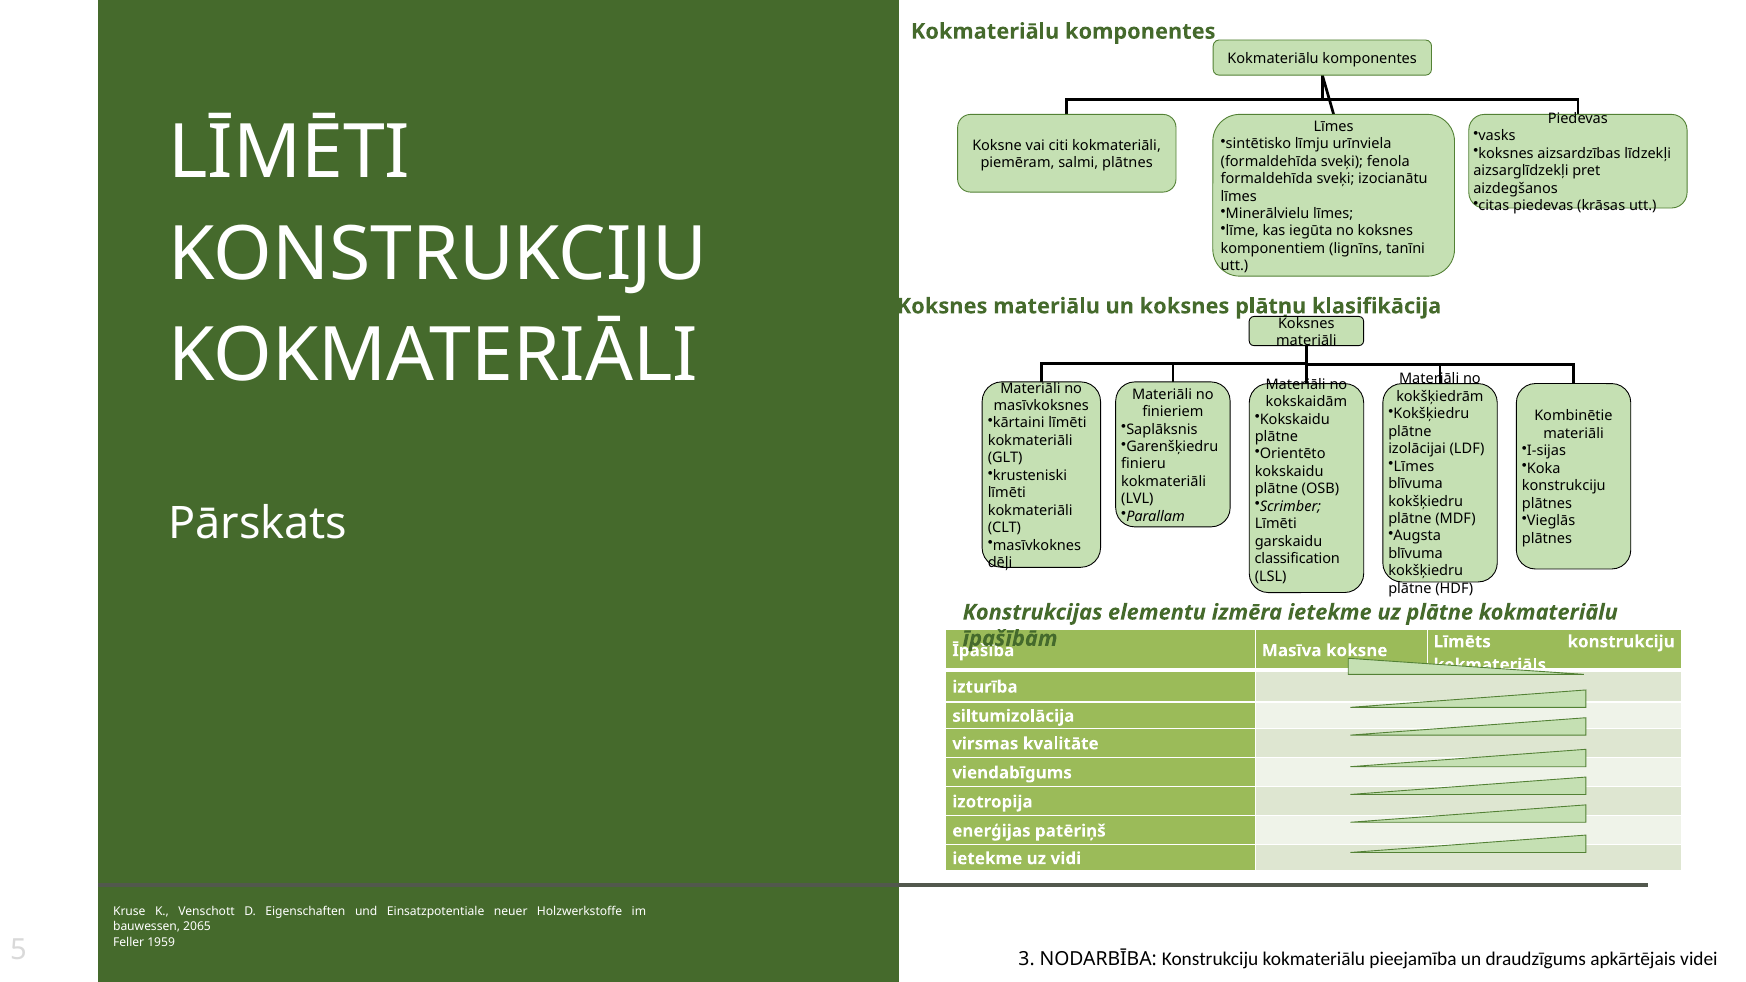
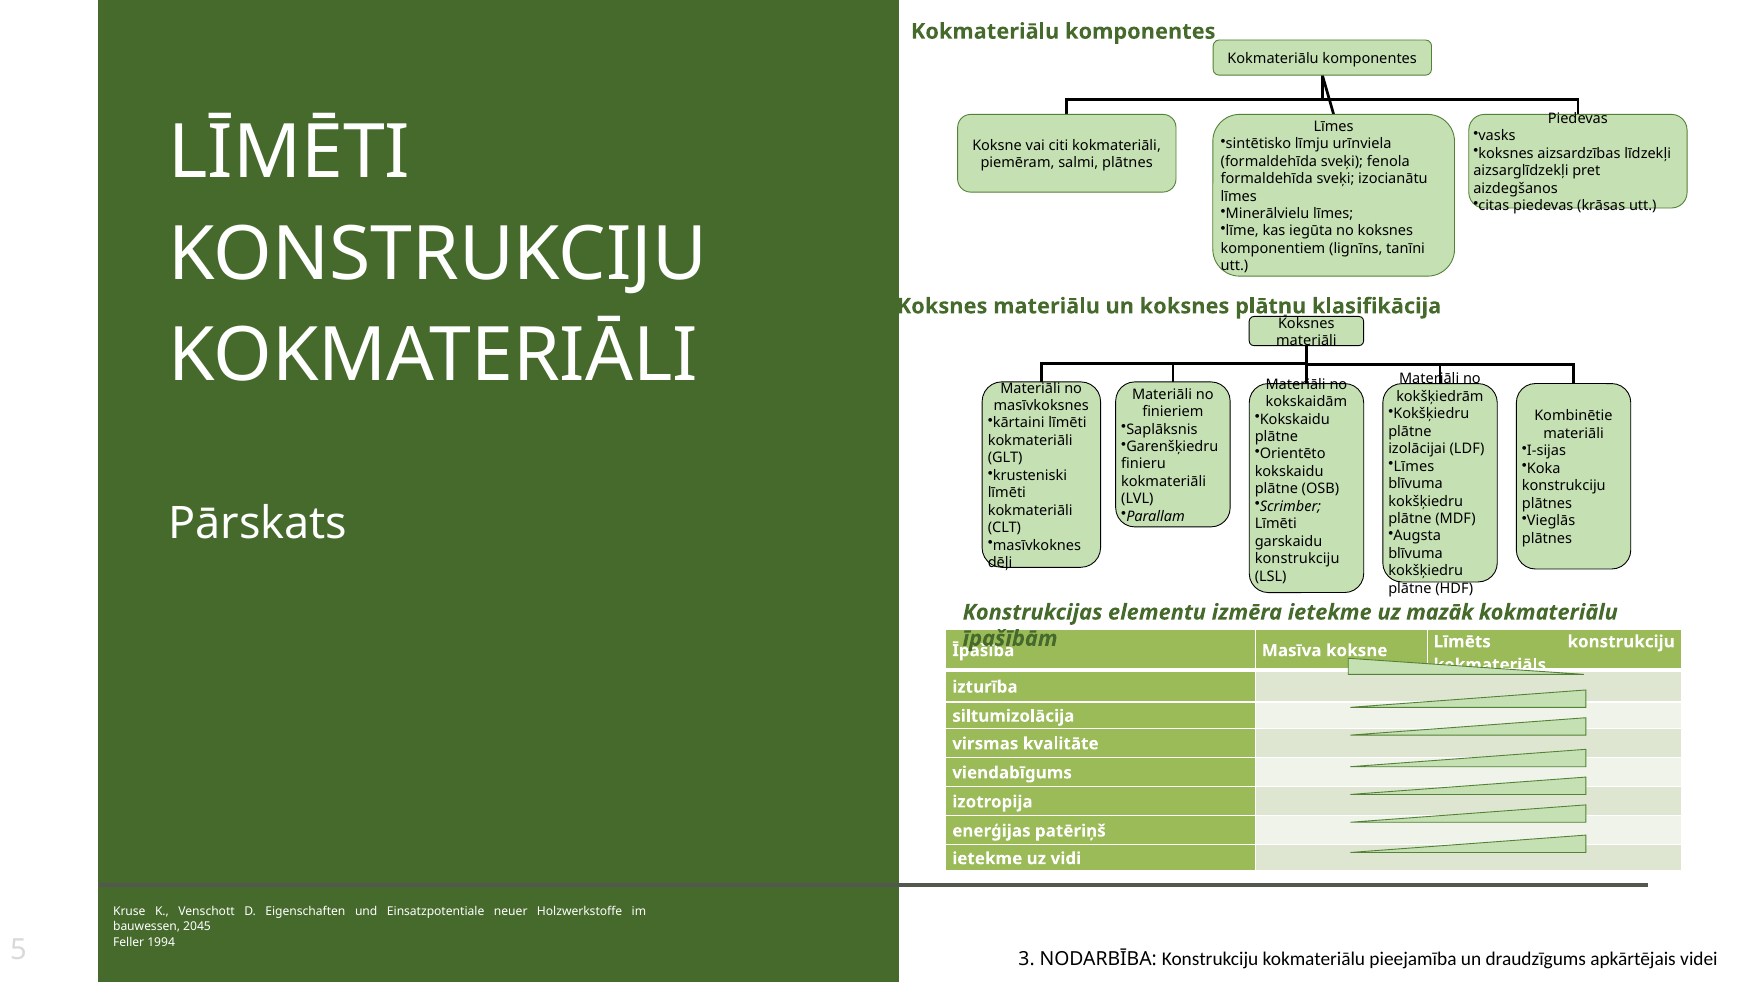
classification at (1297, 559): classification -> konstrukciju
uz plātne: plātne -> mazāk
2065: 2065 -> 2045
1959: 1959 -> 1994
